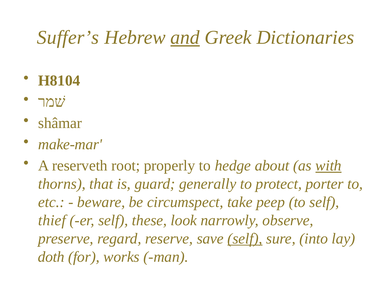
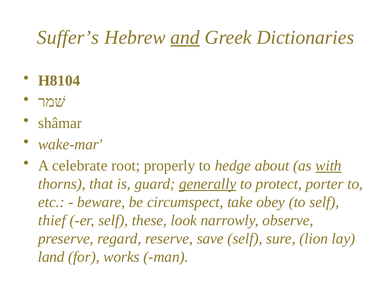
make-mar: make-mar -> wake-mar
reserveth: reserveth -> celebrate
generally underline: none -> present
peep: peep -> obey
self at (245, 239) underline: present -> none
into: into -> lion
doth: doth -> land
